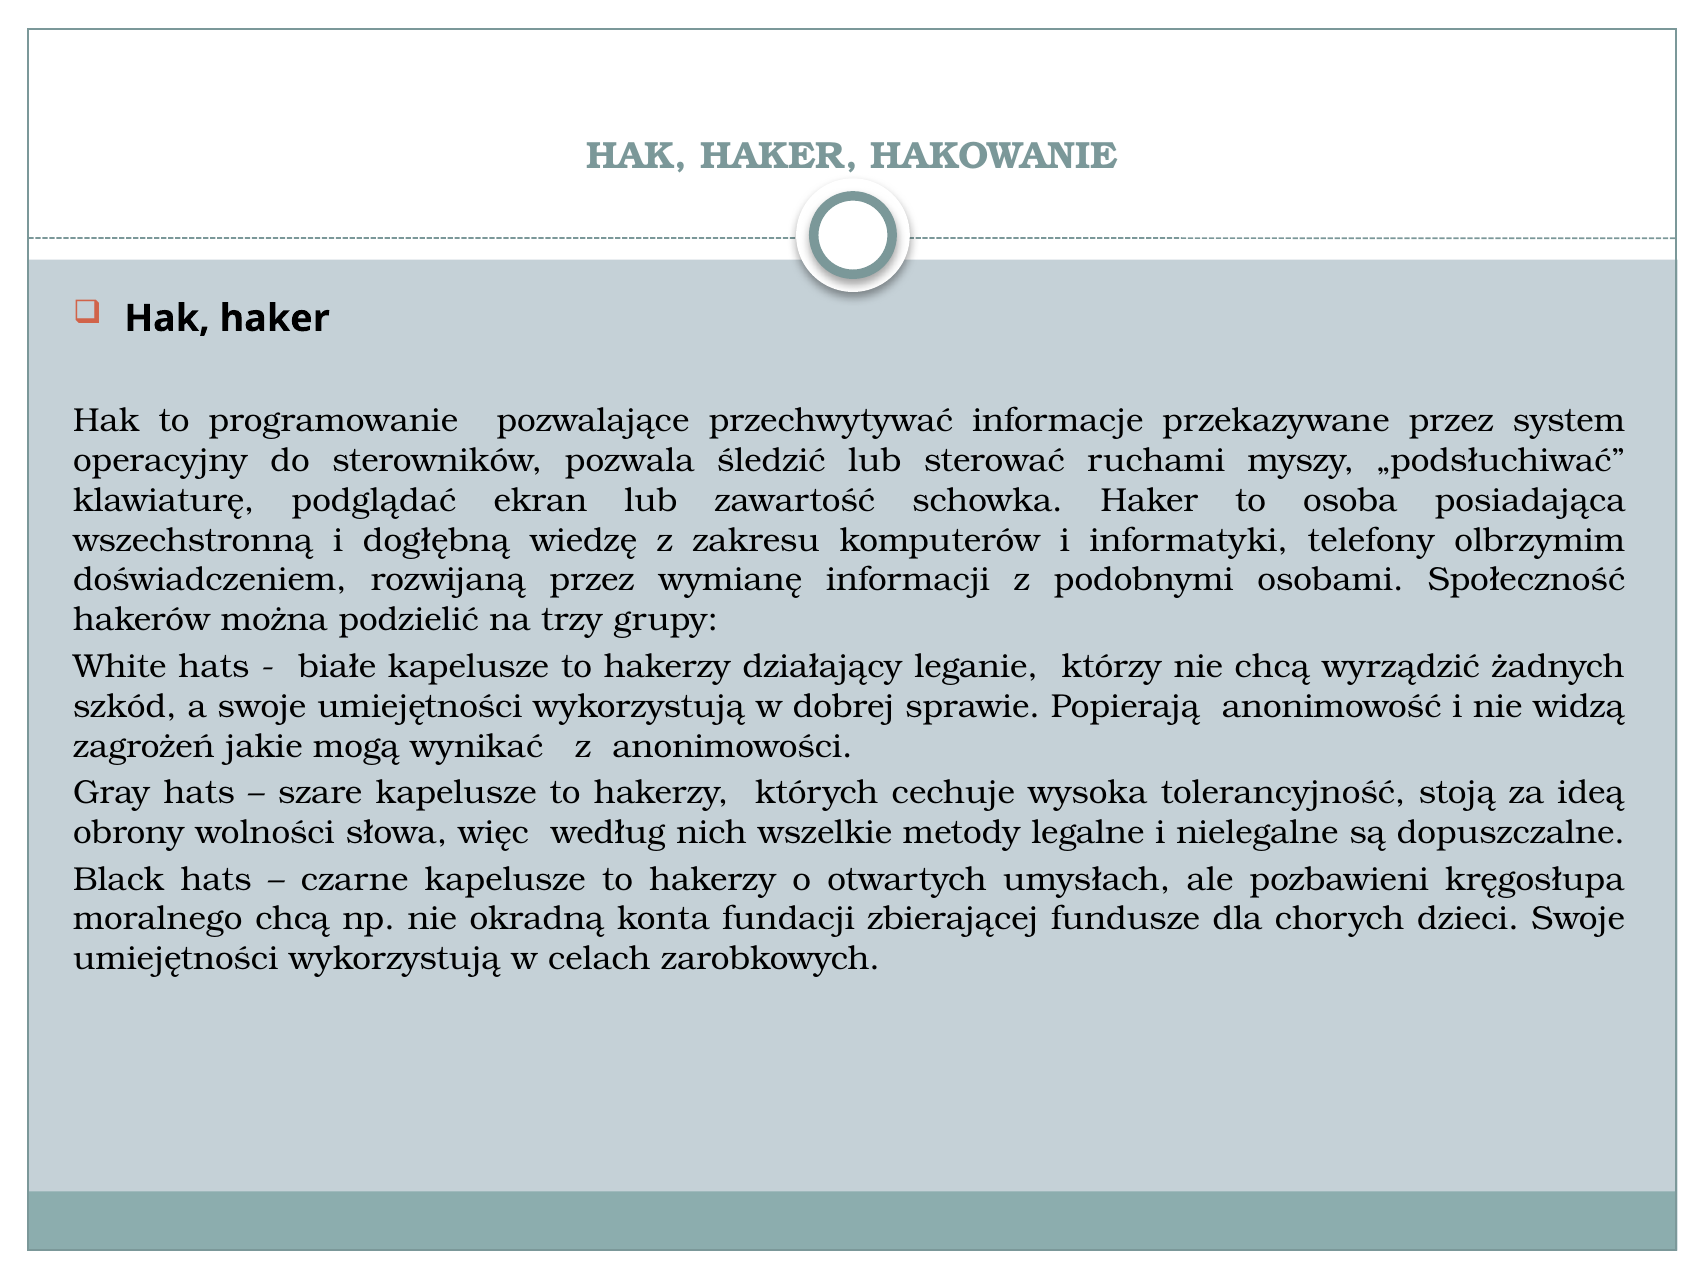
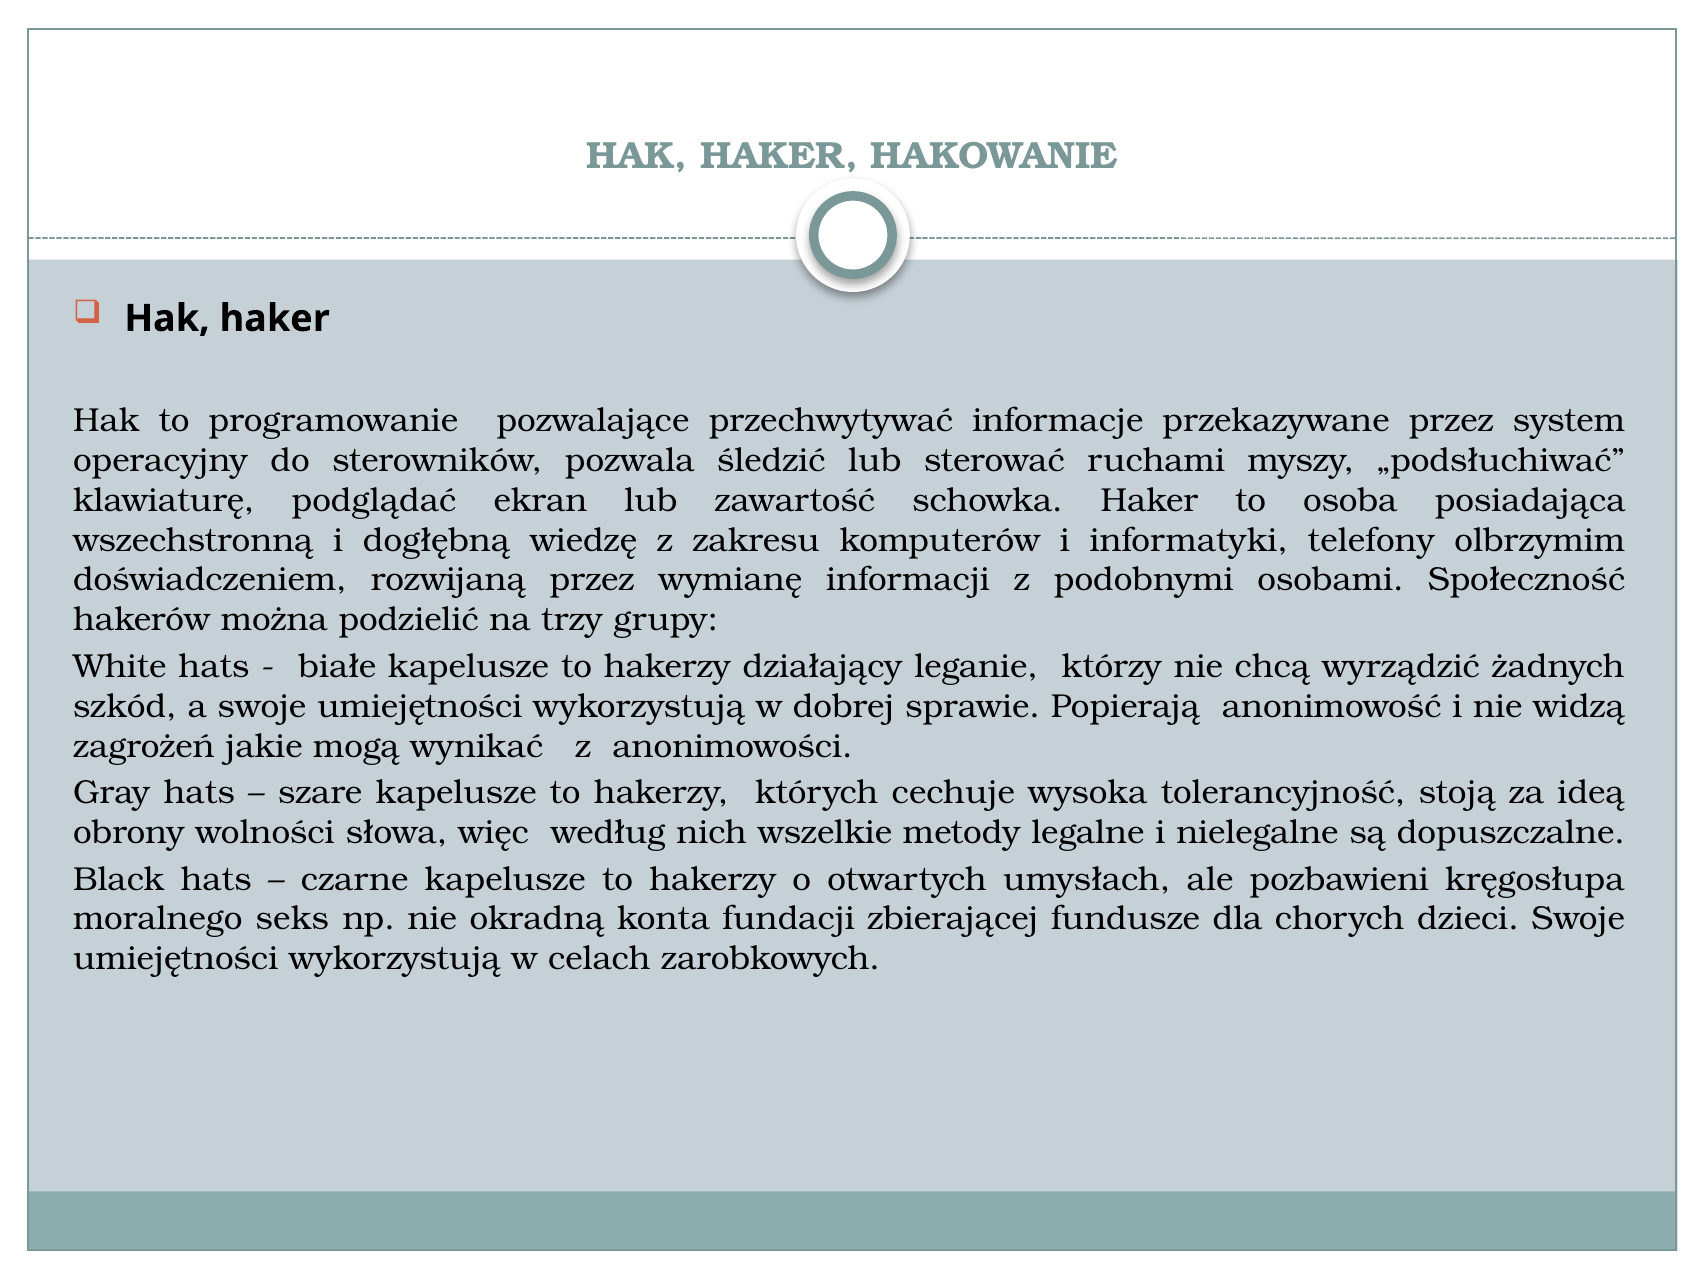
moralnego chcą: chcą -> seks
